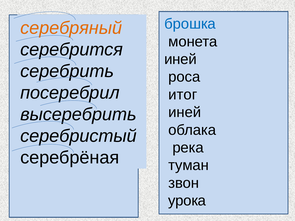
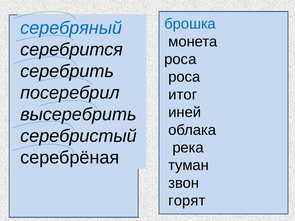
серебряный colour: orange -> blue
иней at (180, 59): иней -> роса
урока: урока -> горят
